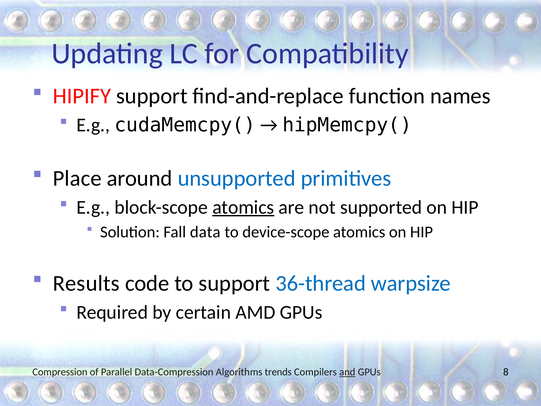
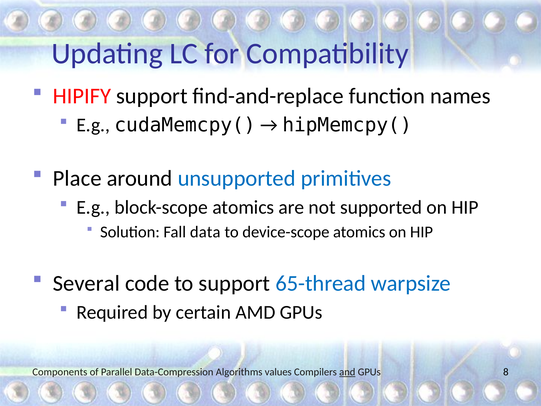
atomics at (243, 207) underline: present -> none
Results: Results -> Several
36-thread: 36-thread -> 65-thread
Compression: Compression -> Components
trends: trends -> values
